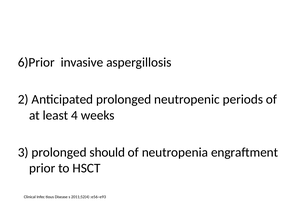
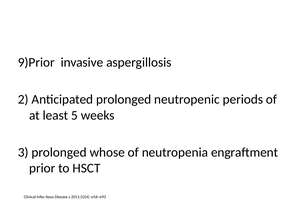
6)Prior: 6)Prior -> 9)Prior
4: 4 -> 5
should: should -> whose
